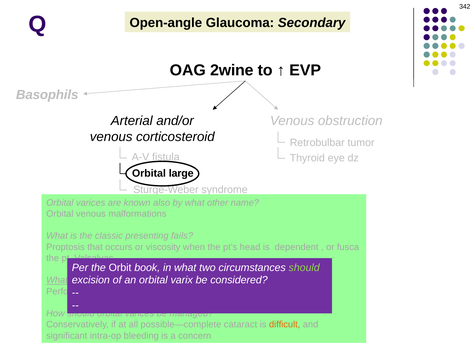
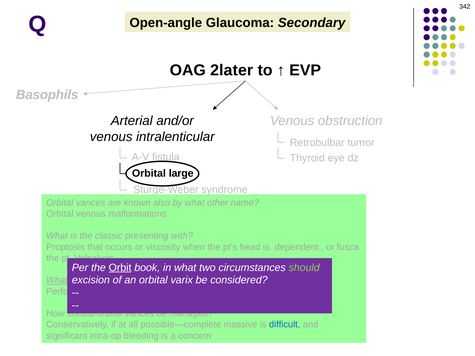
2wine: 2wine -> 2later
corticosteroid: corticosteroid -> intralenticular
fails: fails -> with
Orbit underline: none -> present
cataract: cataract -> massive
difficult colour: orange -> blue
